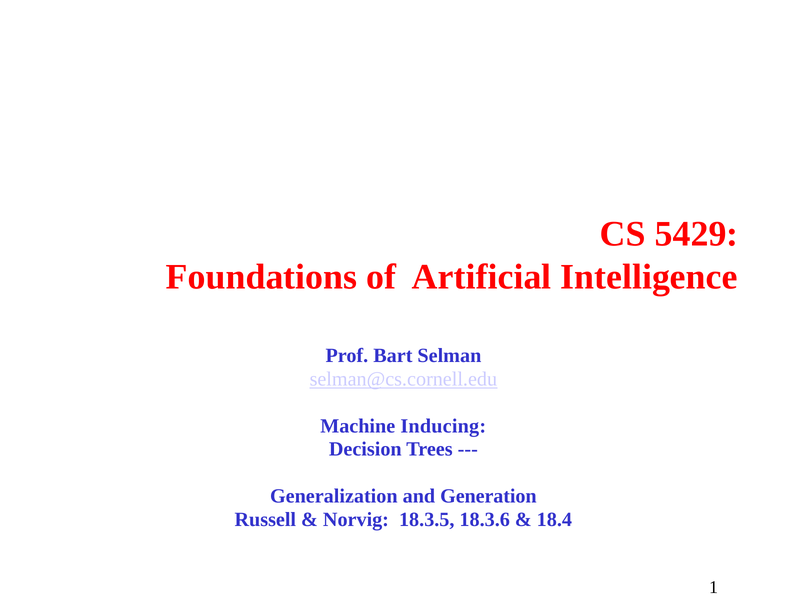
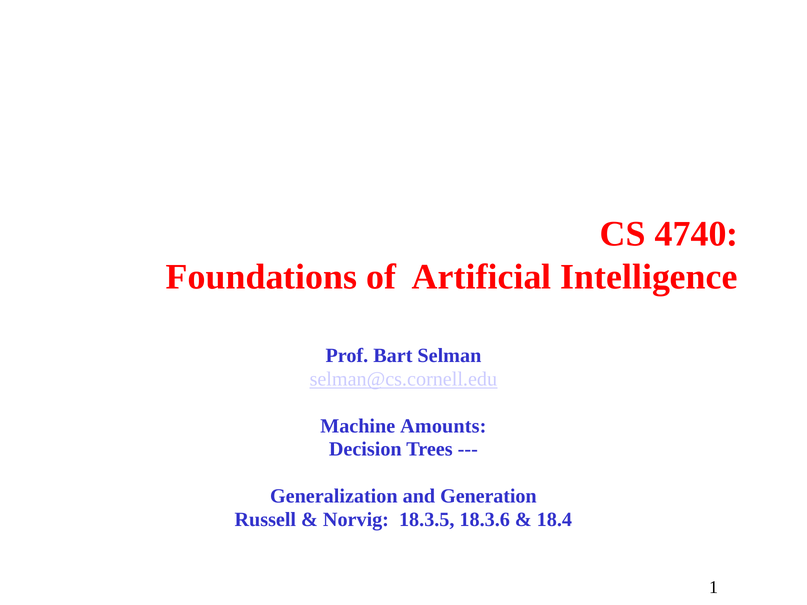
5429: 5429 -> 4740
Inducing: Inducing -> Amounts
